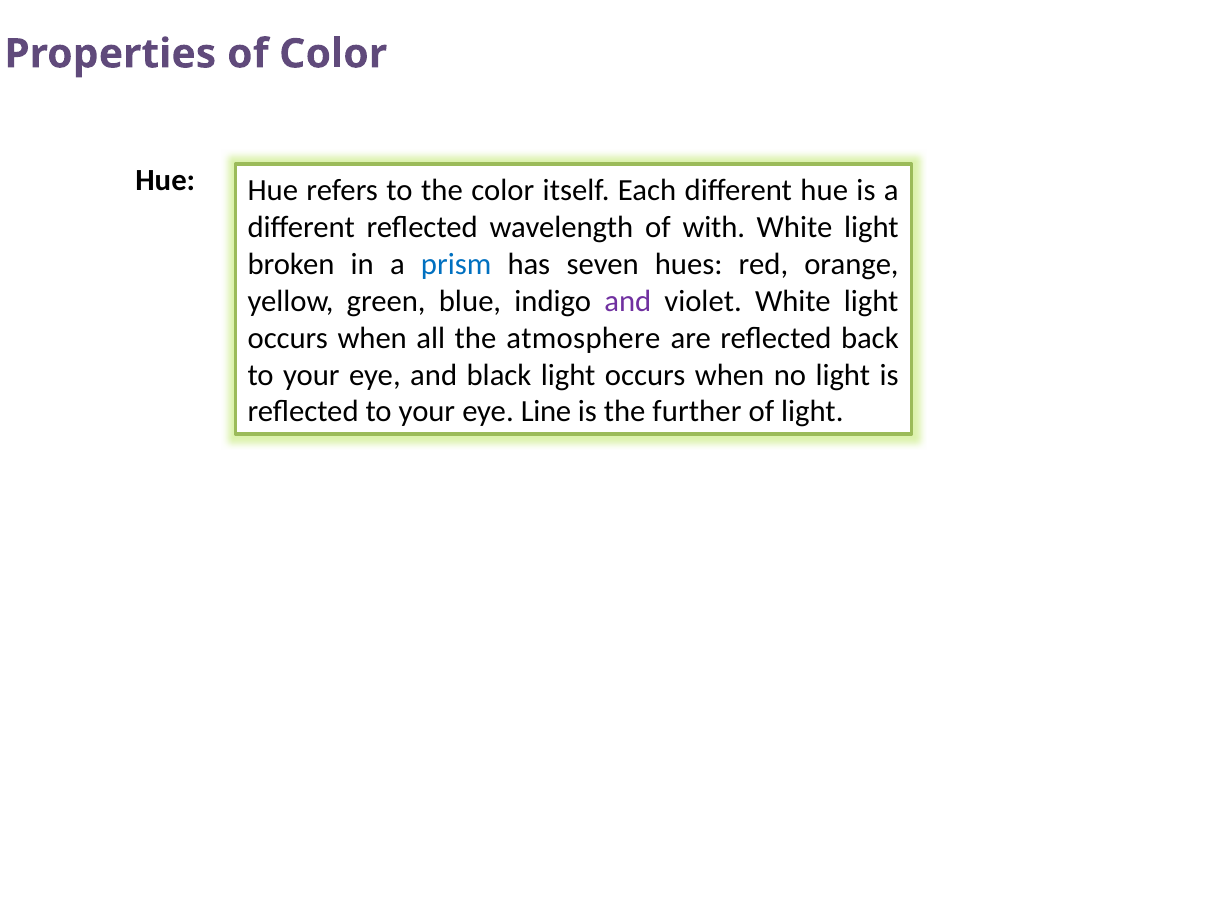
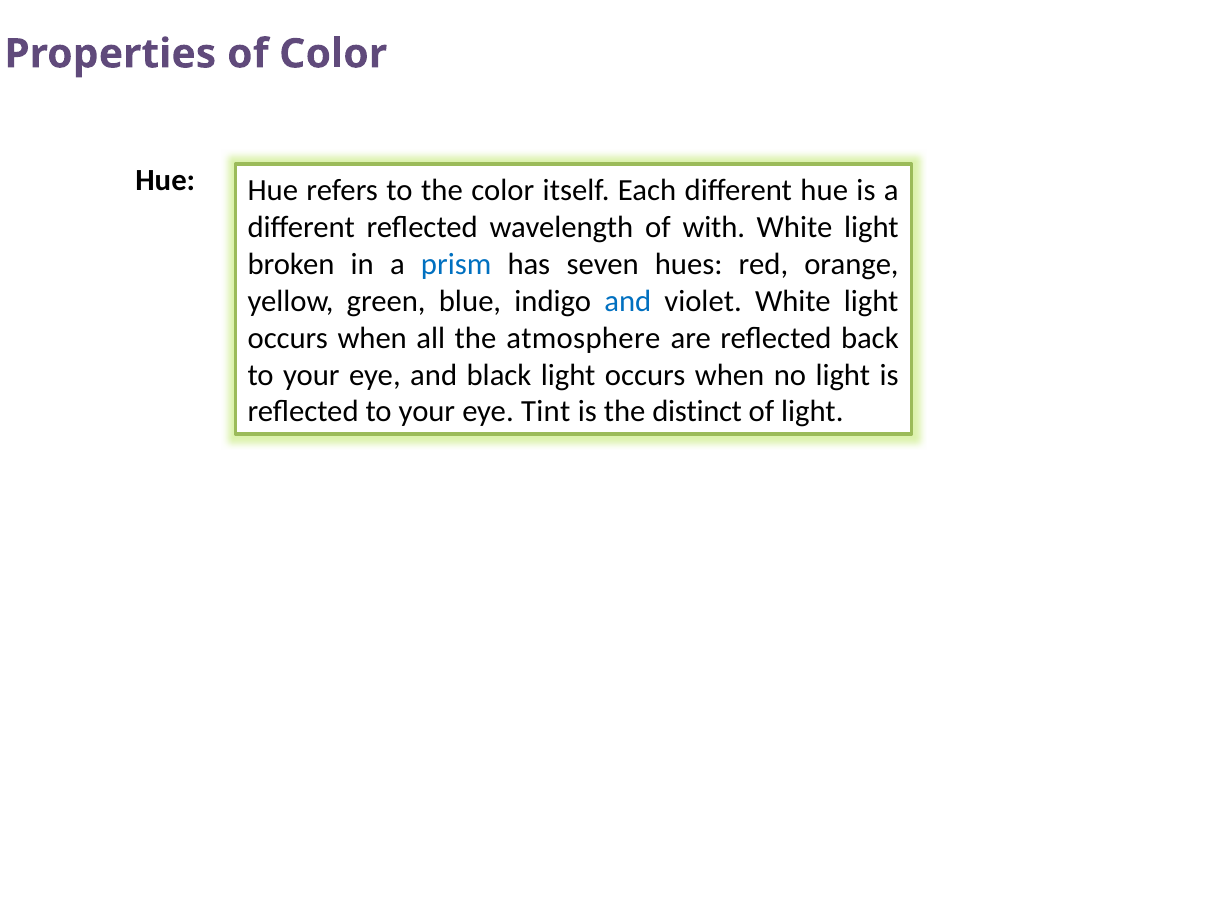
and at (628, 301) colour: purple -> blue
Line: Line -> Tint
further: further -> distinct
